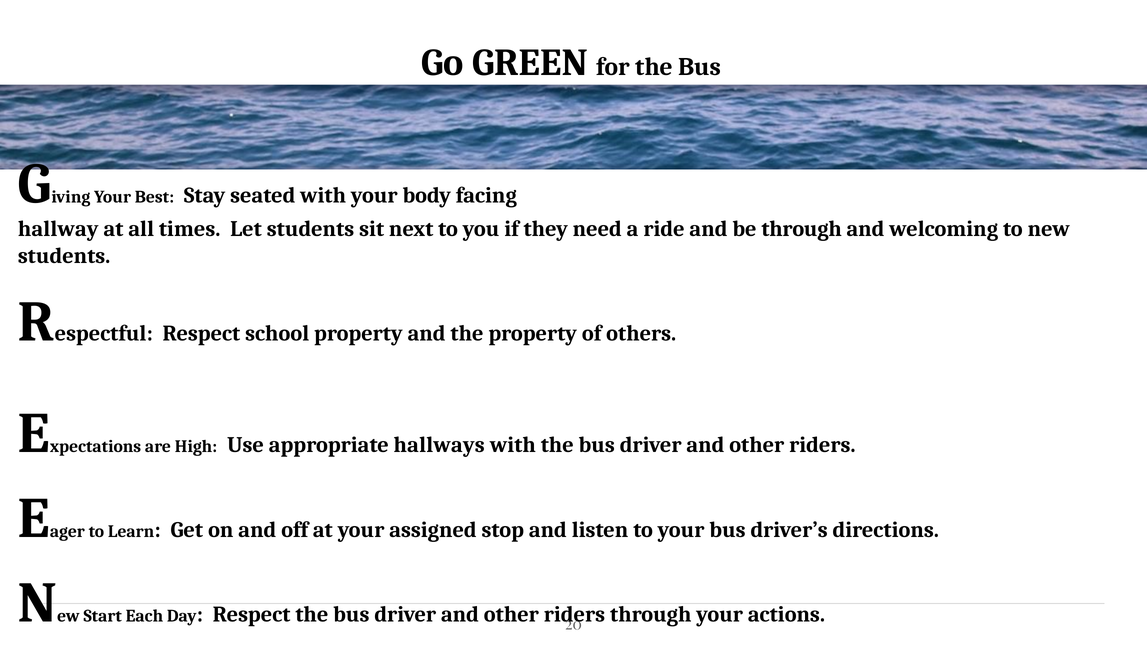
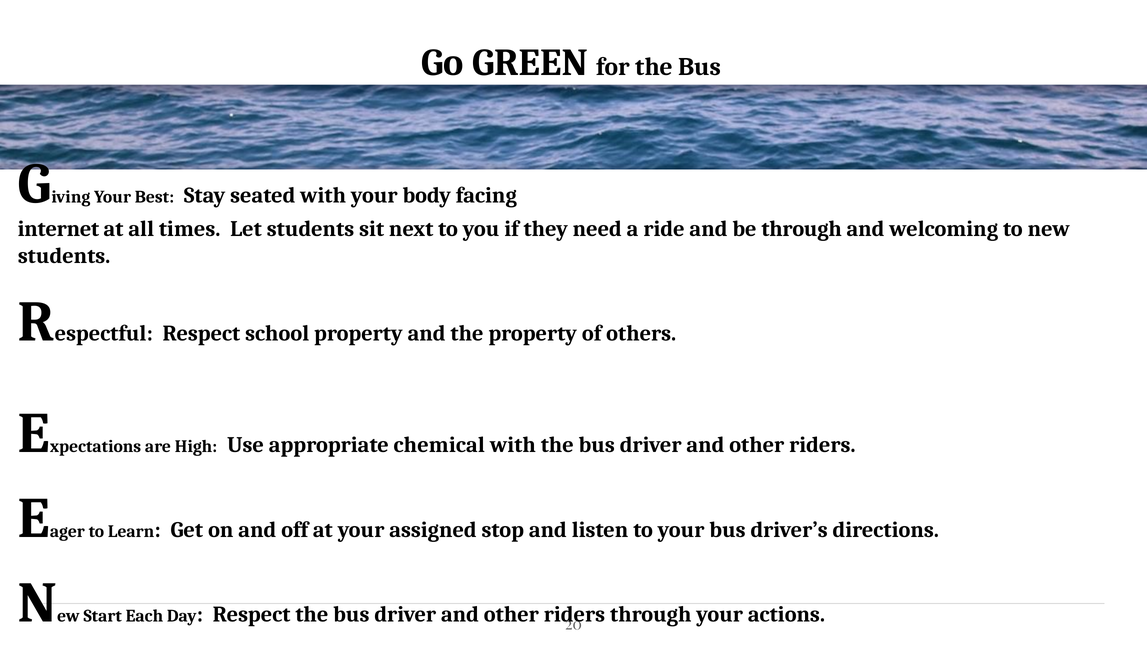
hallway: hallway -> internet
hallways: hallways -> chemical
